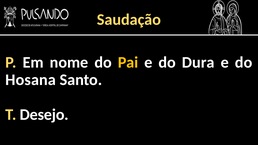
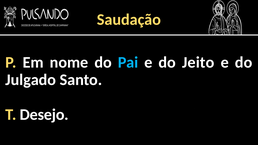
Pai colour: yellow -> light blue
Dura: Dura -> Jeito
Hosana: Hosana -> Julgado
